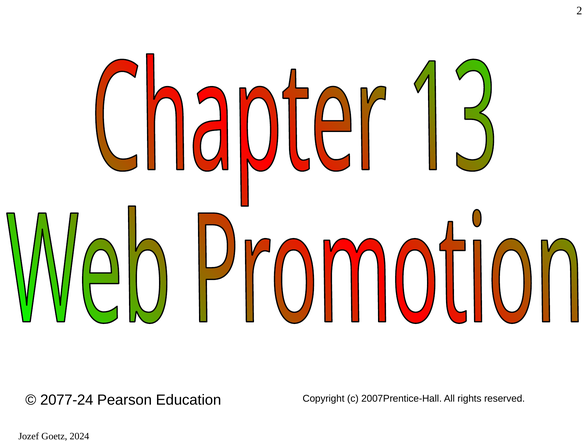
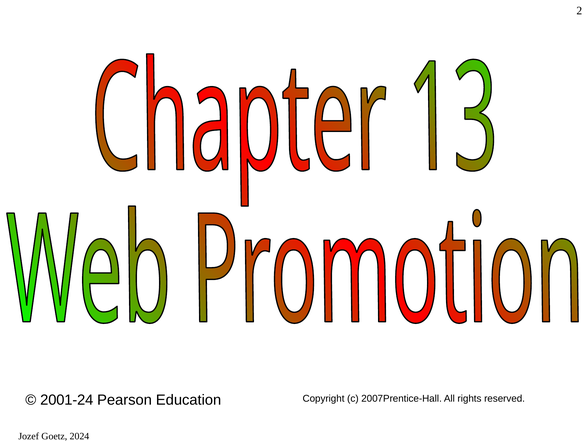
2077-24: 2077-24 -> 2001-24
